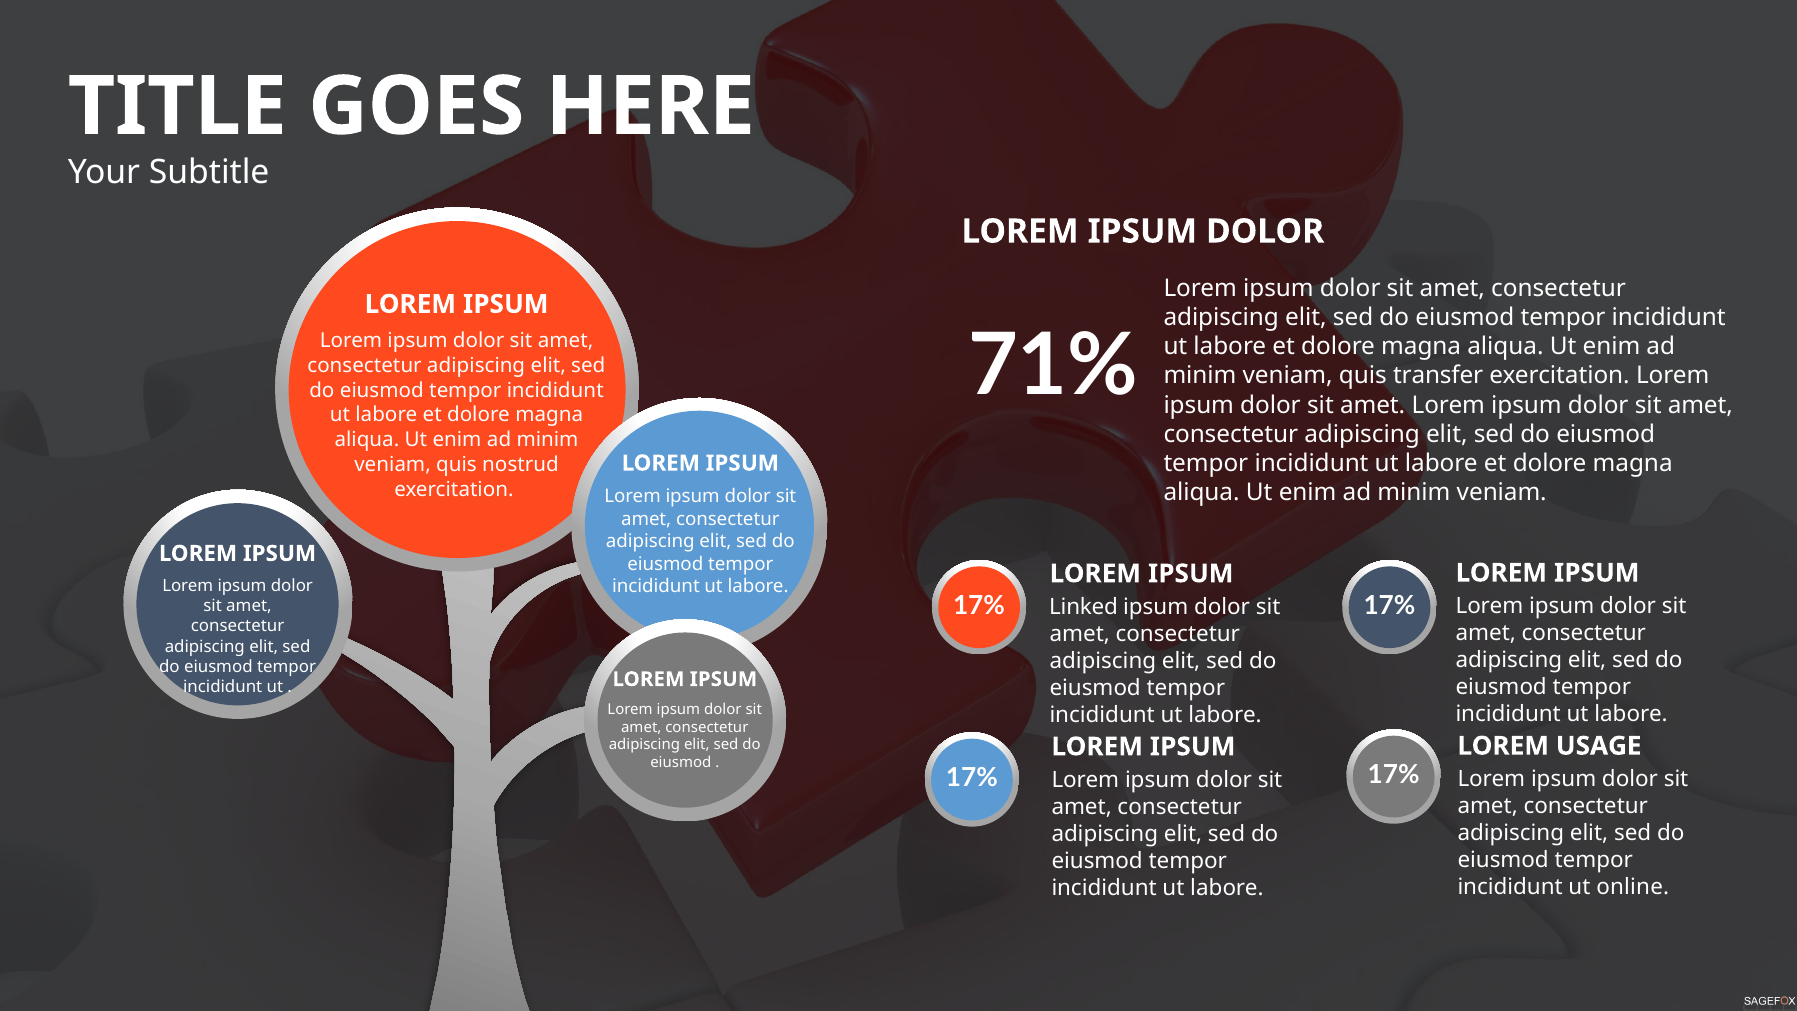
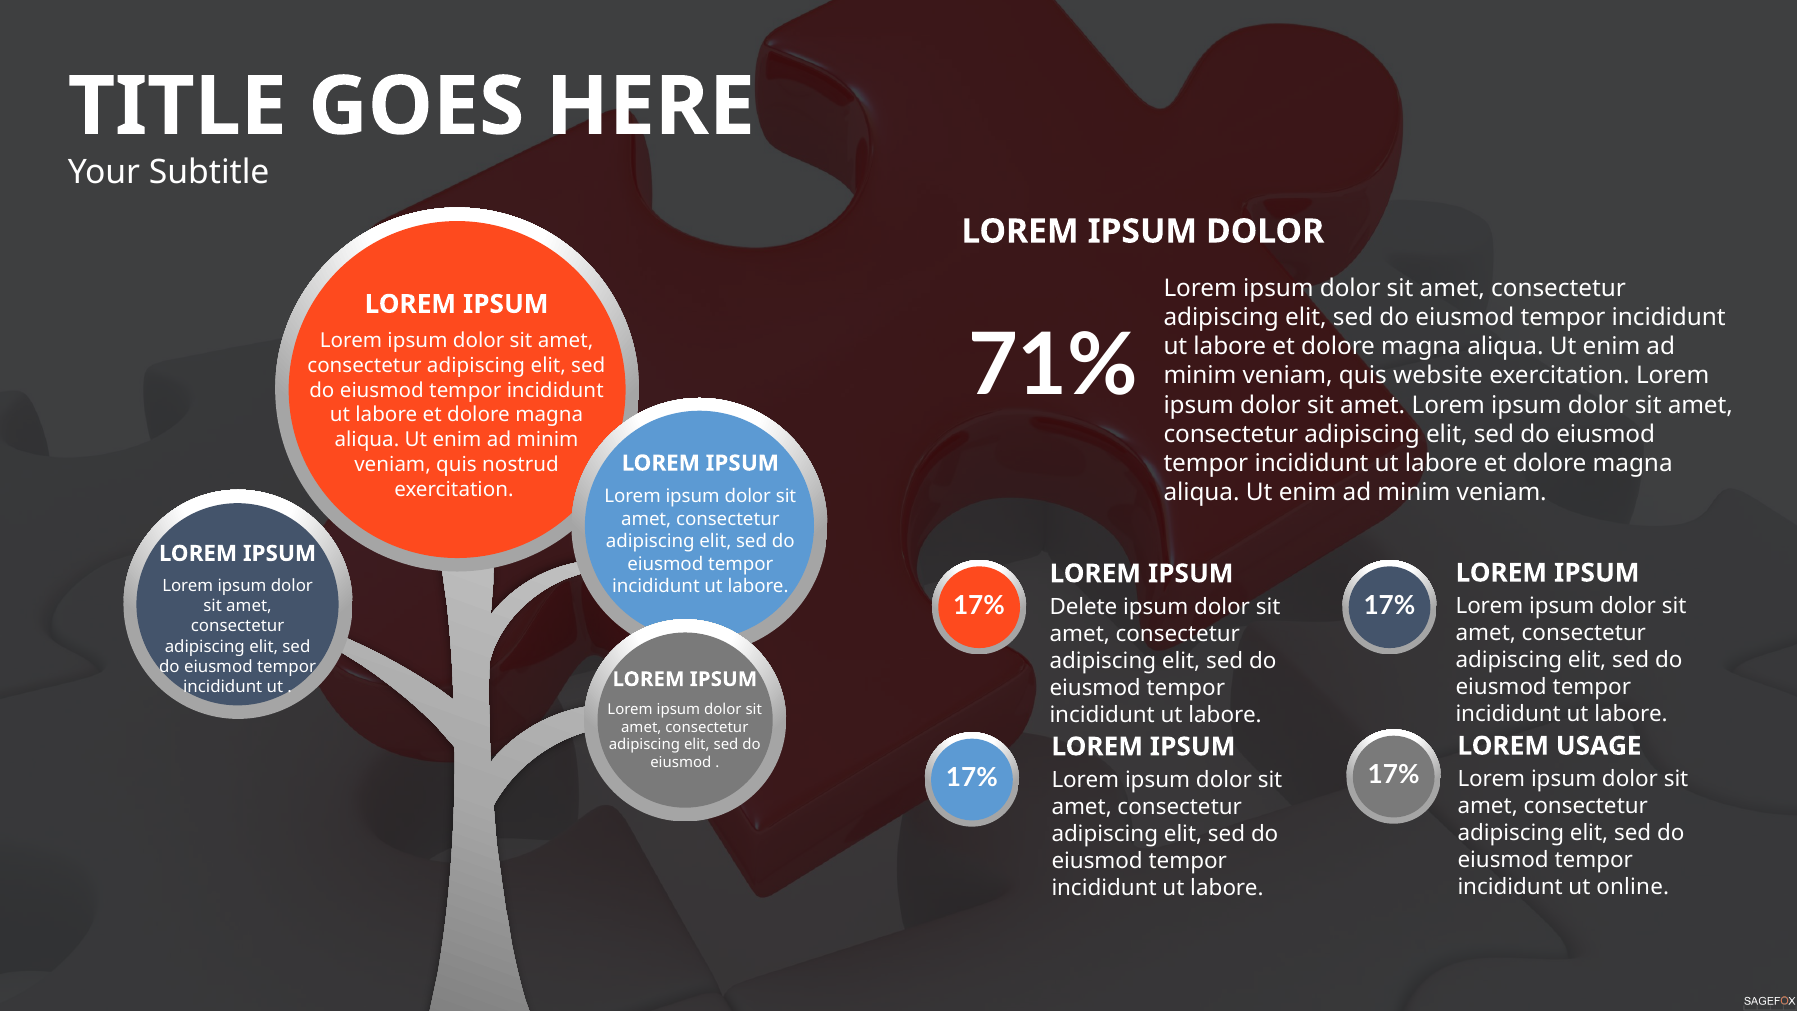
transfer: transfer -> website
Linked: Linked -> Delete
